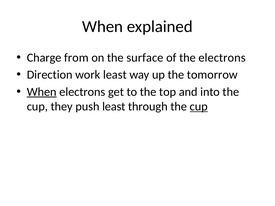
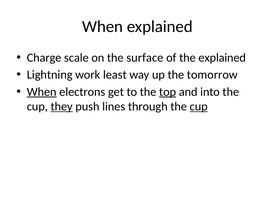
from: from -> scale
the electrons: electrons -> explained
Direction: Direction -> Lightning
top underline: none -> present
they underline: none -> present
push least: least -> lines
